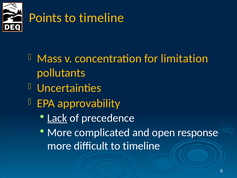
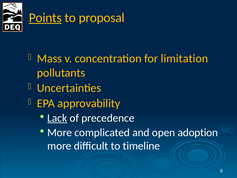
Points underline: none -> present
timeline at (102, 18): timeline -> proposal
response: response -> adoption
